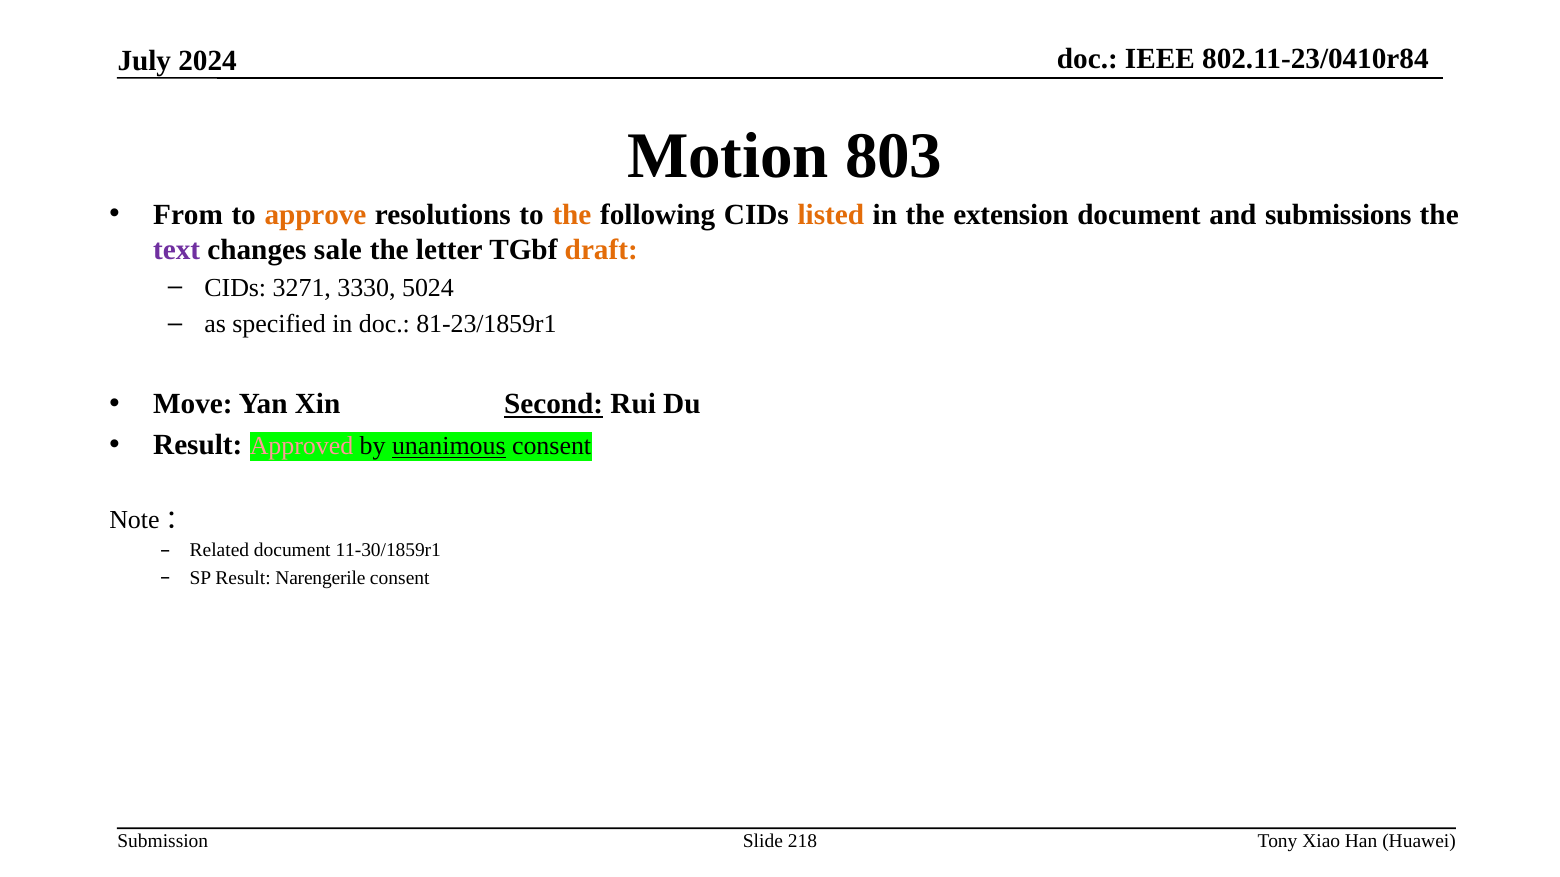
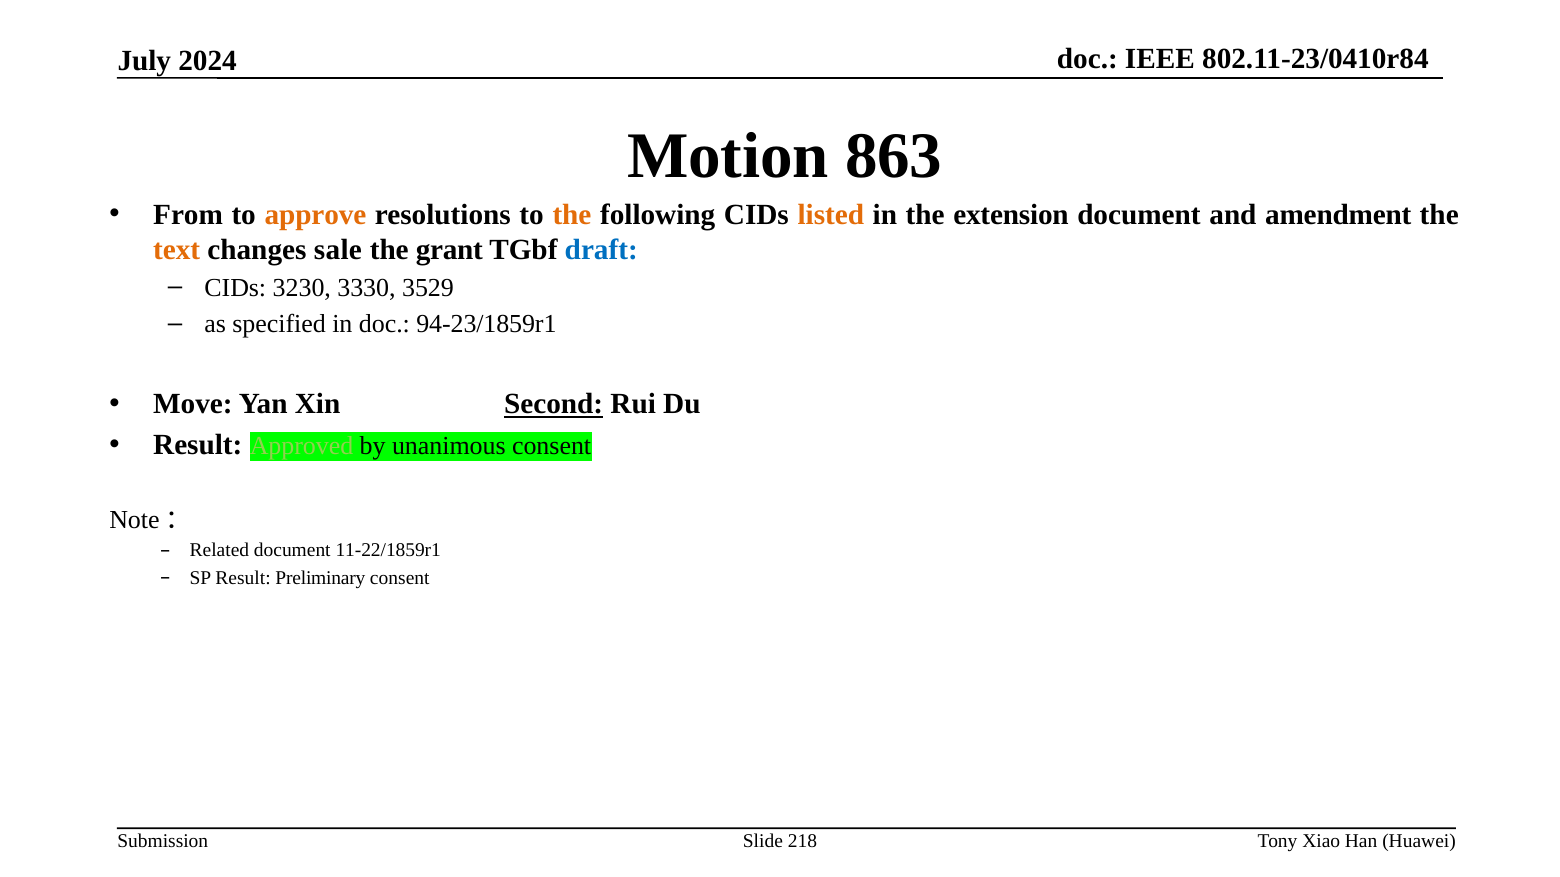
803: 803 -> 863
submissions: submissions -> amendment
text colour: purple -> orange
letter: letter -> grant
draft colour: orange -> blue
3271: 3271 -> 3230
5024: 5024 -> 3529
81-23/1859r1: 81-23/1859r1 -> 94-23/1859r1
Approved colour: pink -> light green
unanimous underline: present -> none
11-30/1859r1: 11-30/1859r1 -> 11-22/1859r1
Narengerile: Narengerile -> Preliminary
